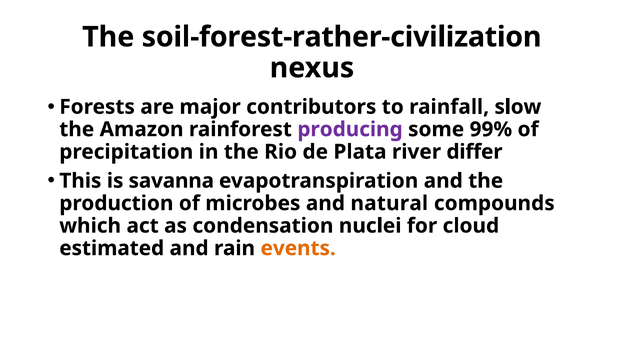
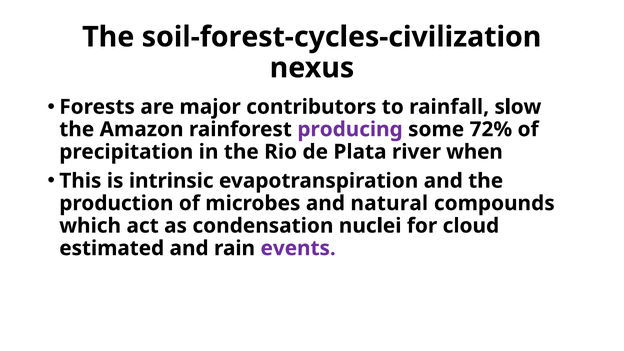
soil-forest-rather-civilization: soil-forest-rather-civilization -> soil-forest-cycles-civilization
99%: 99% -> 72%
differ: differ -> when
savanna: savanna -> intrinsic
events colour: orange -> purple
